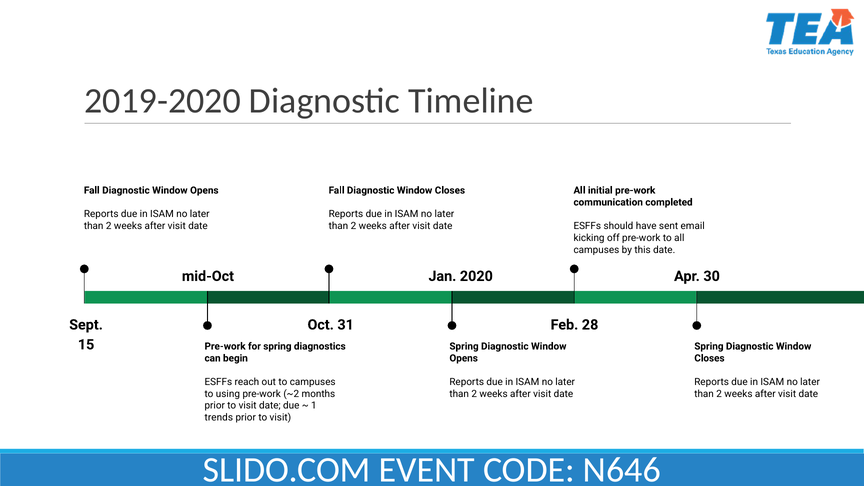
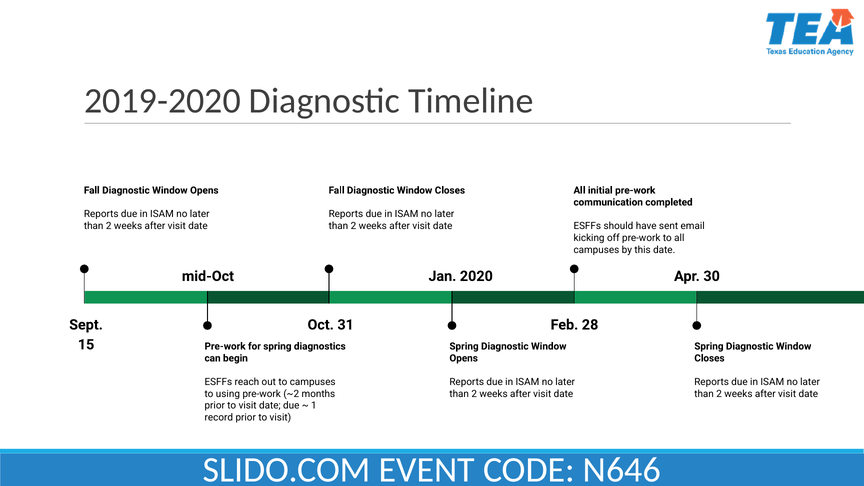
trends: trends -> record
